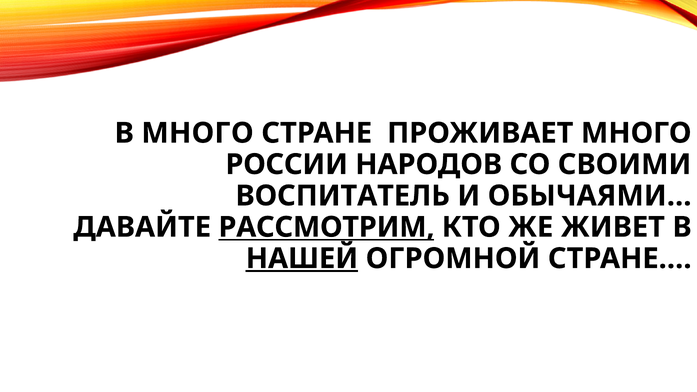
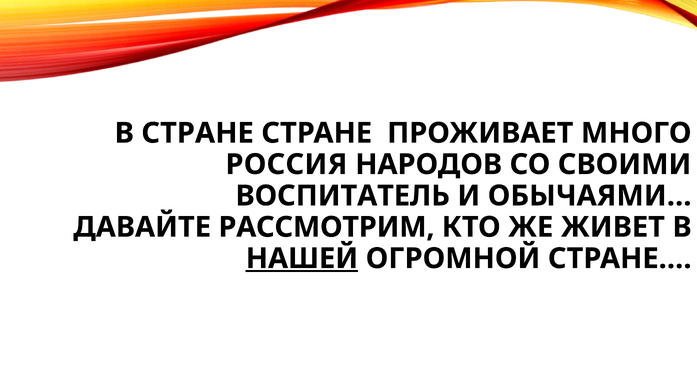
В МНОГО: МНОГО -> СТРАНЕ
РОССИИ: РОССИИ -> РОССИЯ
РАССМОТРИМ underline: present -> none
